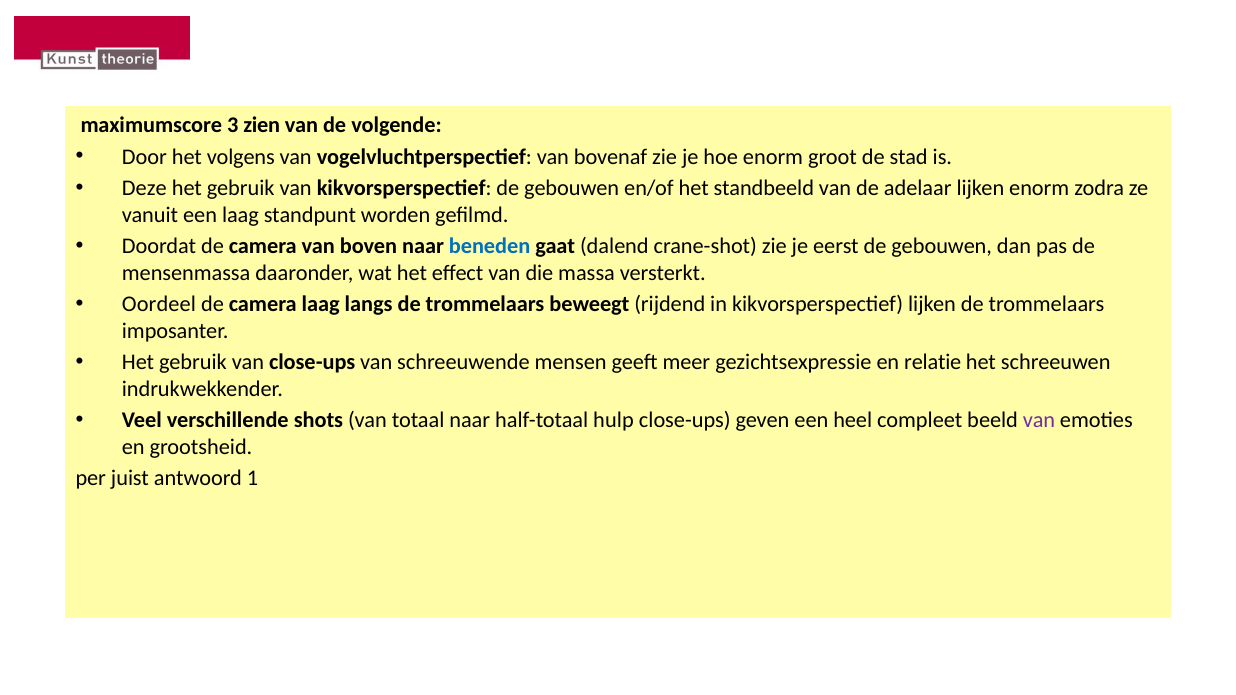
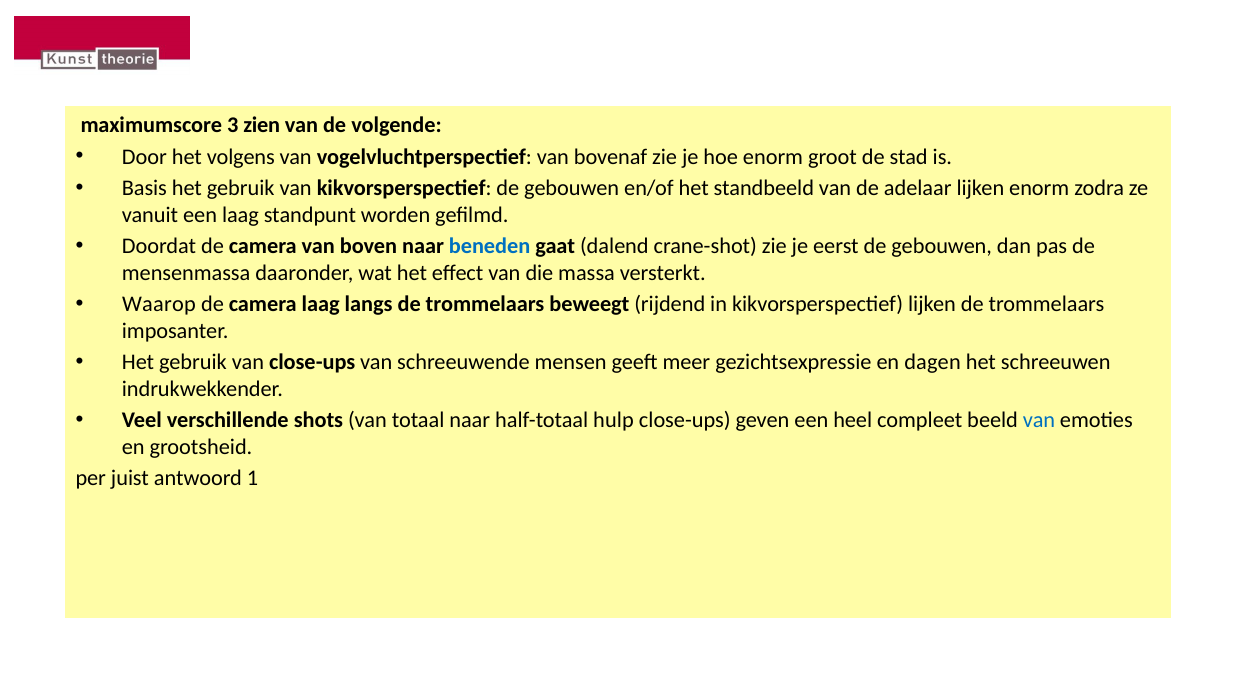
Deze: Deze -> Basis
Oordeel: Oordeel -> Waarop
relatie: relatie -> dagen
van at (1039, 420) colour: purple -> blue
